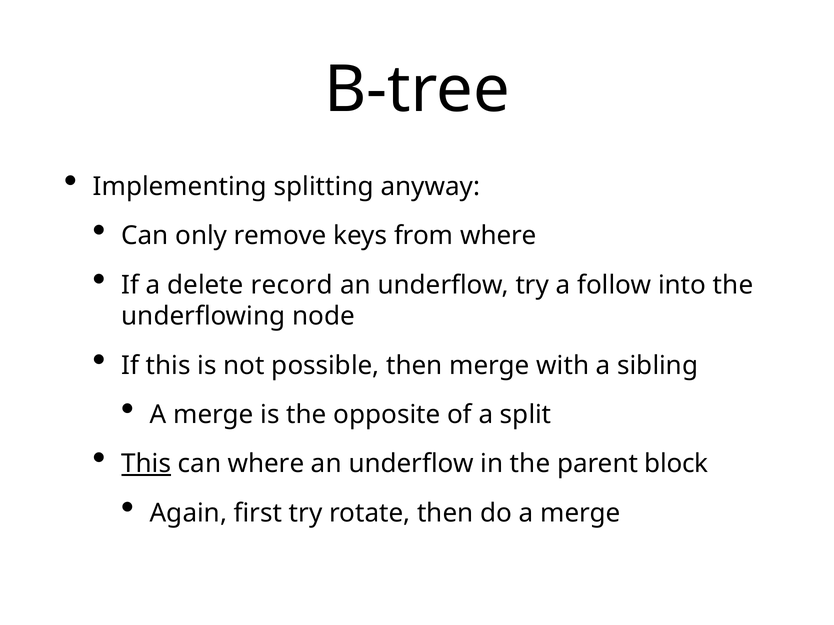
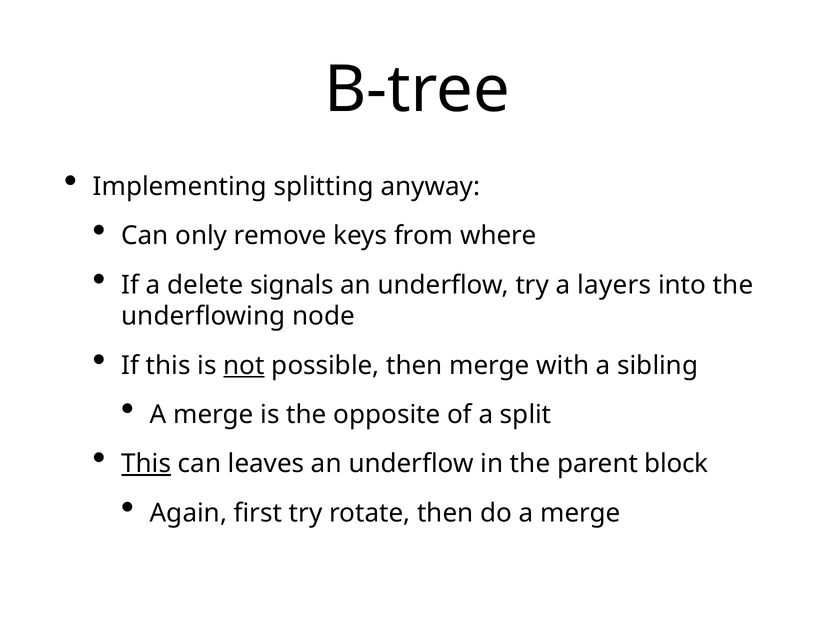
record: record -> signals
follow: follow -> layers
not underline: none -> present
can where: where -> leaves
